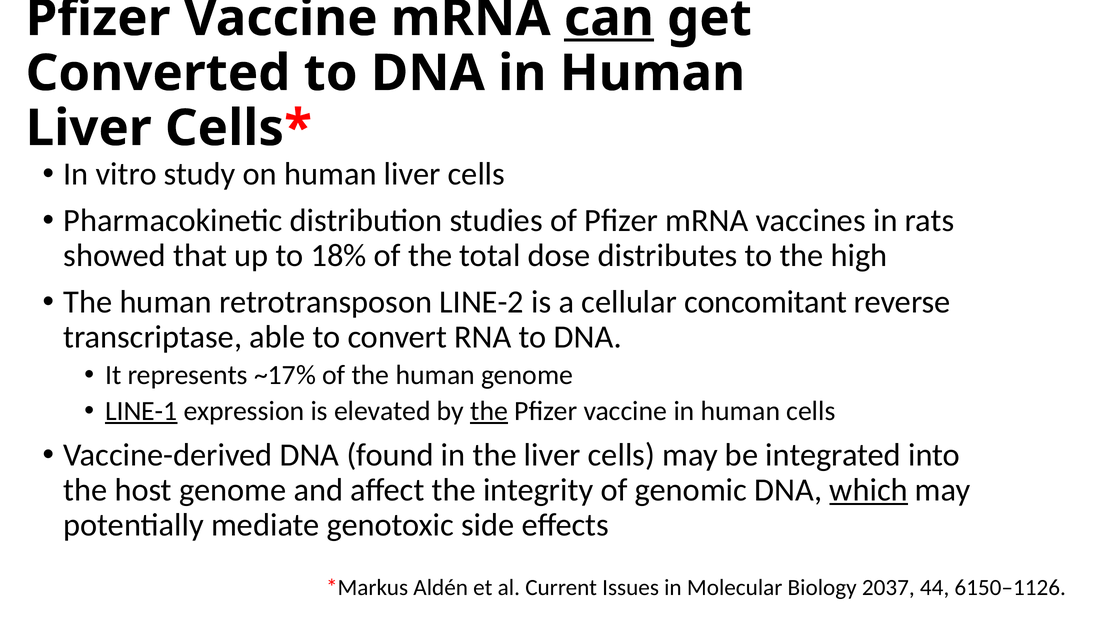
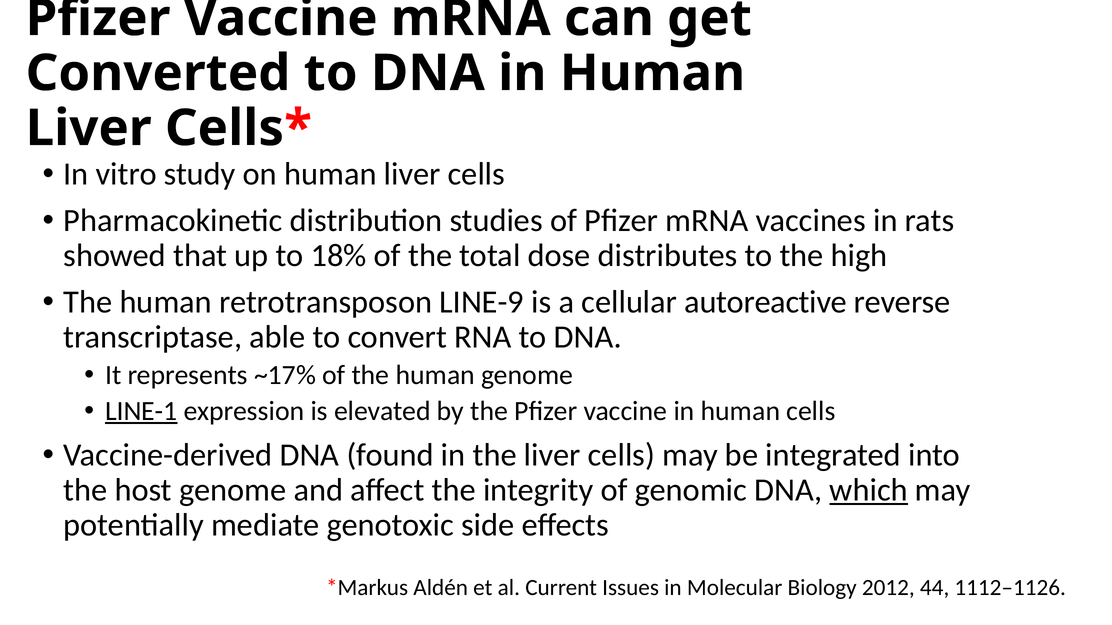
can underline: present -> none
LINE-2: LINE-2 -> LINE-9
concomitant: concomitant -> autoreactive
the at (489, 411) underline: present -> none
2037: 2037 -> 2012
6150–1126: 6150–1126 -> 1112–1126
